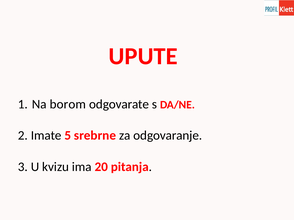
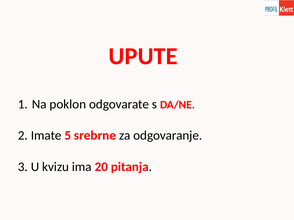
borom: borom -> poklon
